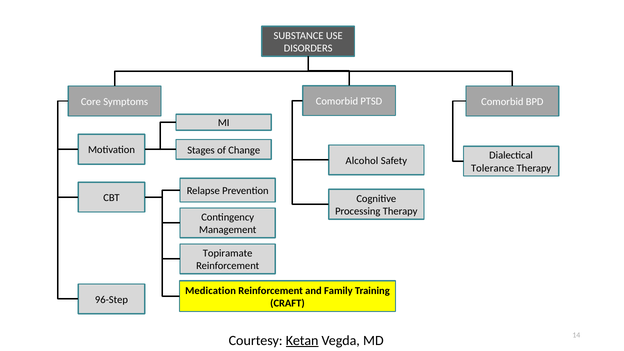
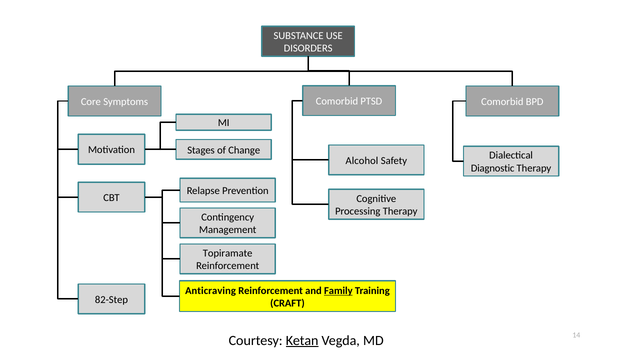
Tolerance: Tolerance -> Diagnostic
Medication: Medication -> Anticraving
Family underline: none -> present
96-Step: 96-Step -> 82-Step
